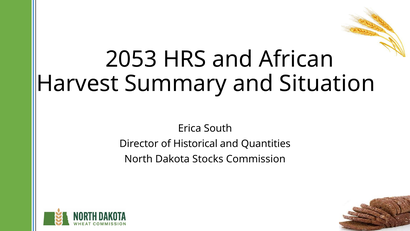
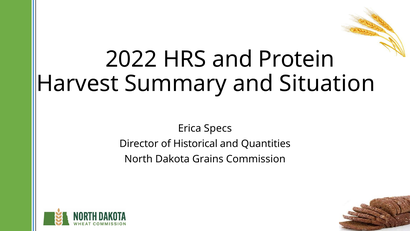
2053: 2053 -> 2022
African: African -> Protein
South: South -> Specs
Stocks: Stocks -> Grains
